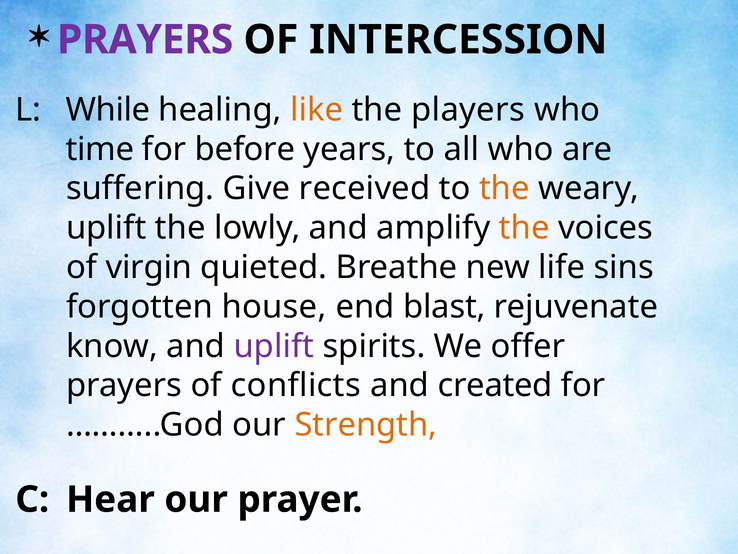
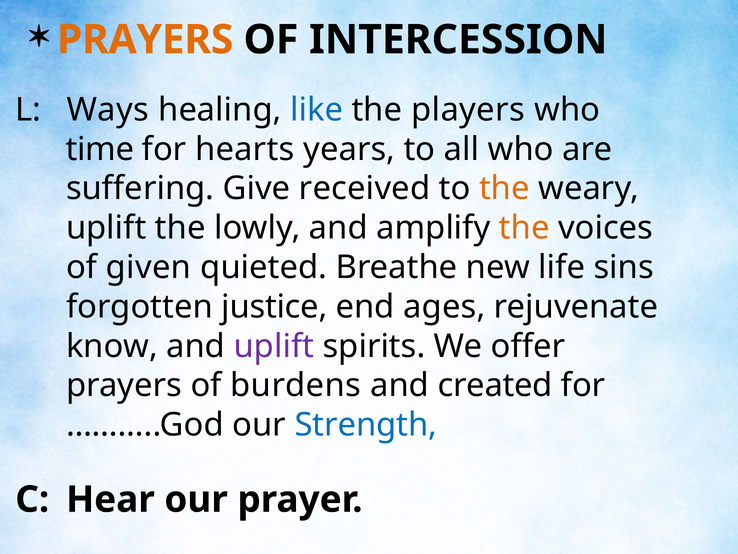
PRAYERS at (145, 40) colour: purple -> orange
While: While -> Ways
like colour: orange -> blue
before: before -> hearts
virgin: virgin -> given
house: house -> justice
blast: blast -> ages
conflicts: conflicts -> burdens
Strength colour: orange -> blue
